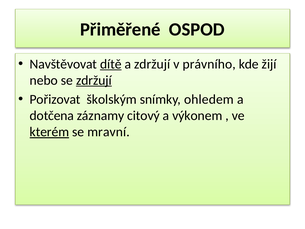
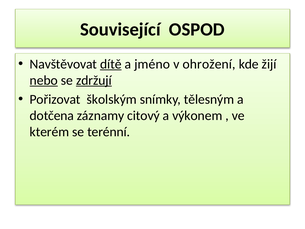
Přiměřené: Přiměřené -> Související
a zdržují: zdržují -> jméno
právního: právního -> ohrožení
nebo underline: none -> present
ohledem: ohledem -> tělesným
kterém underline: present -> none
mravní: mravní -> terénní
